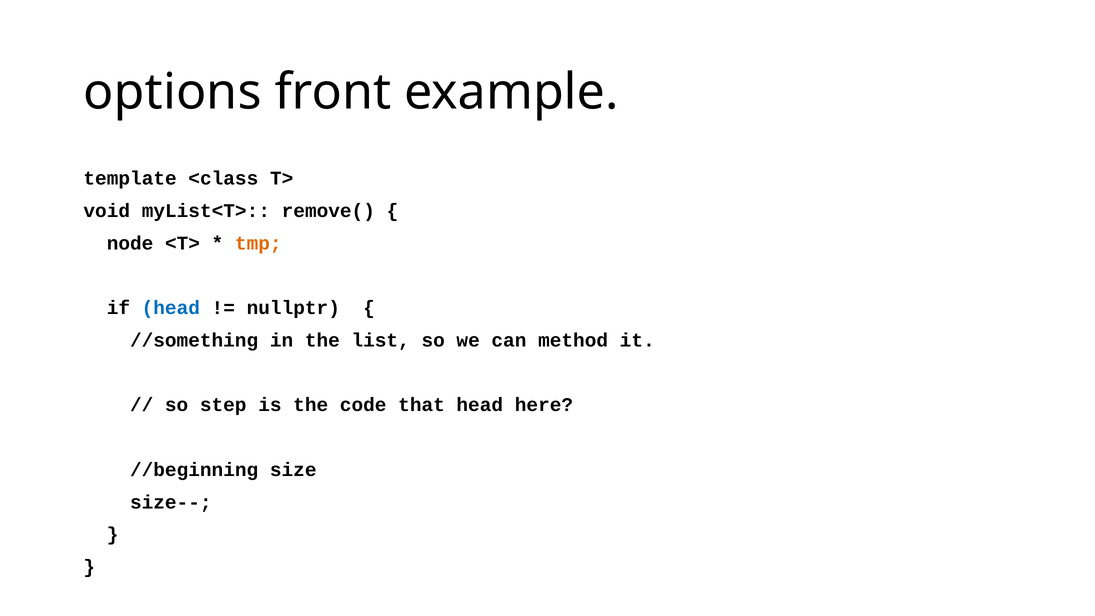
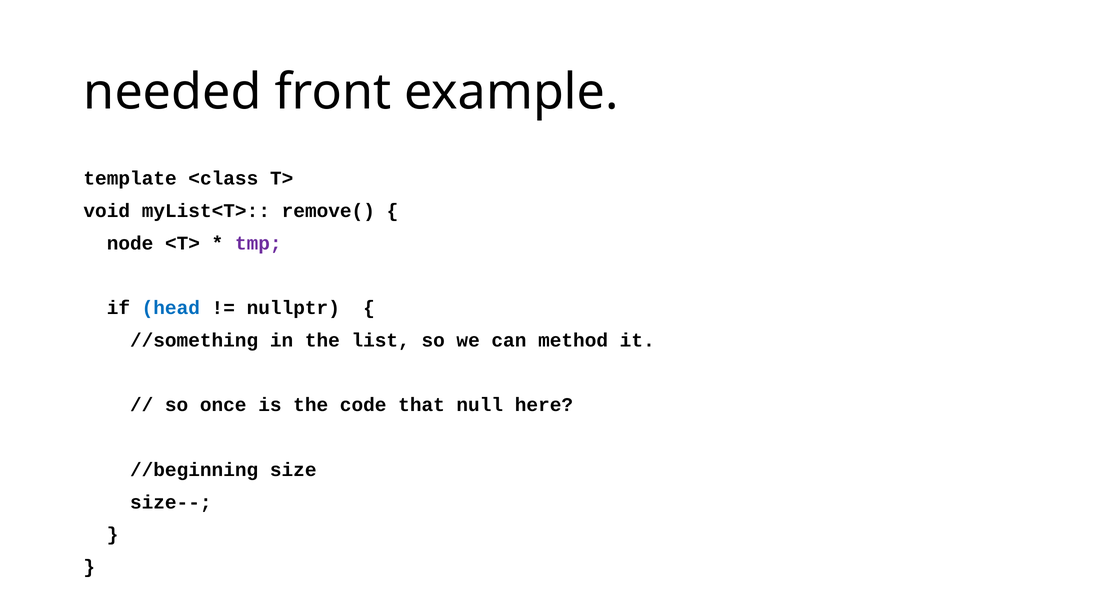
options: options -> needed
tmp colour: orange -> purple
step: step -> once
that head: head -> null
